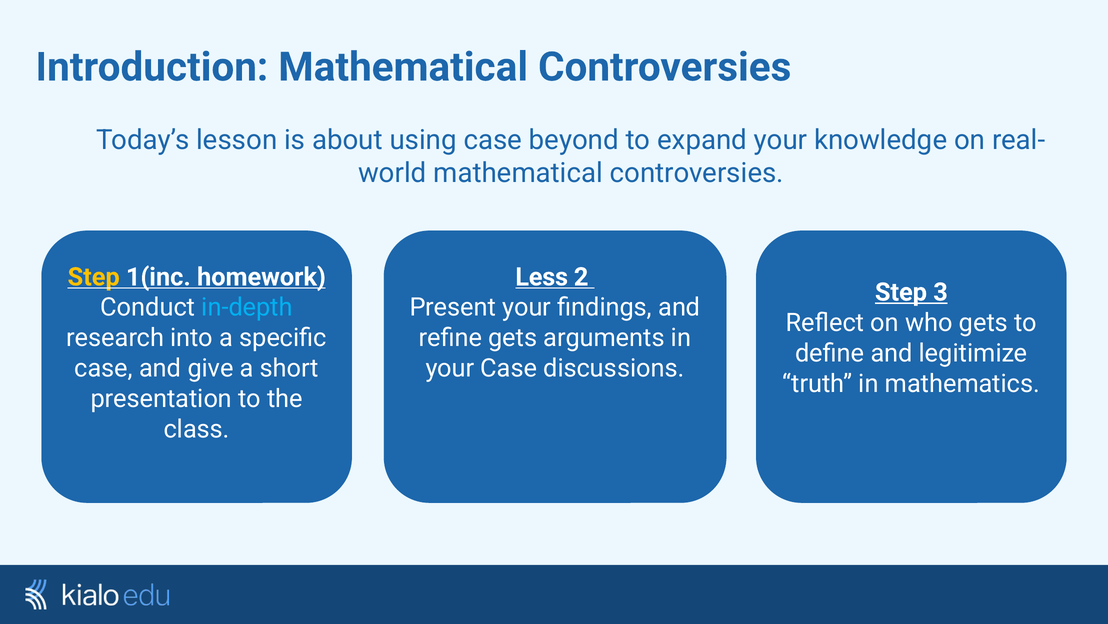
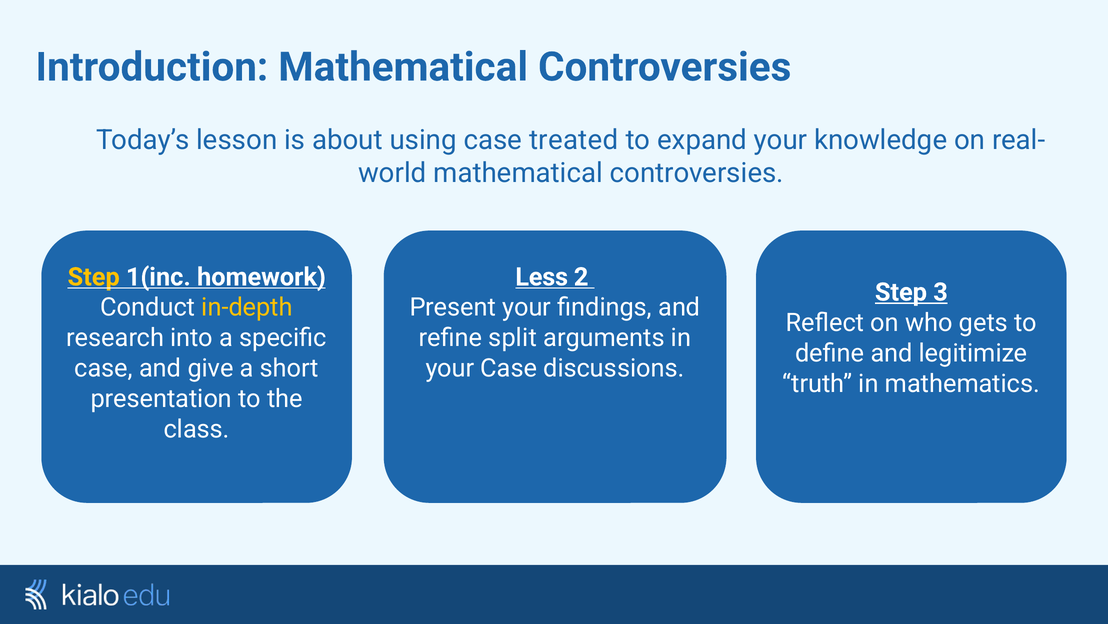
beyond: beyond -> treated
in-depth colour: light blue -> yellow
refine gets: gets -> split
